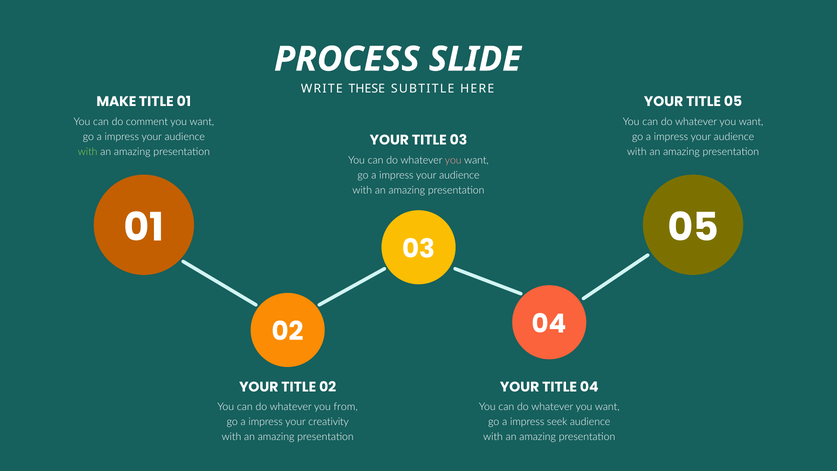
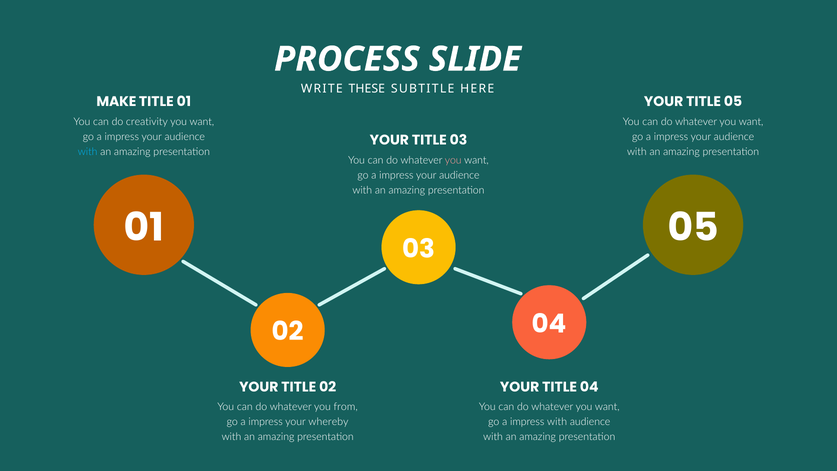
comment: comment -> creativity
with at (88, 152) colour: light green -> light blue
creativity: creativity -> whereby
impress seek: seek -> with
